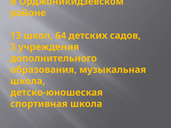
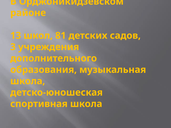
64: 64 -> 81
